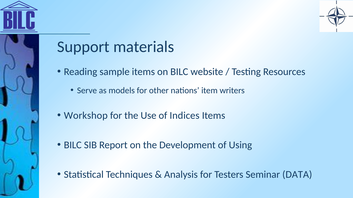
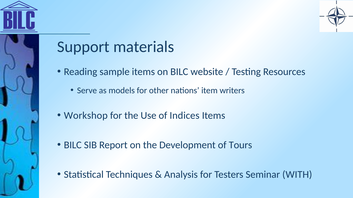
Using: Using -> Tours
DATA: DATA -> WITH
